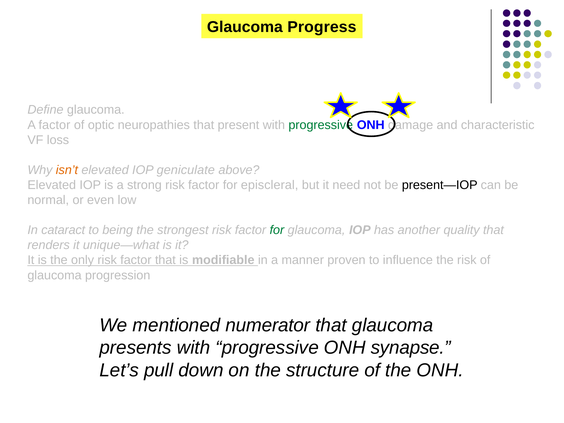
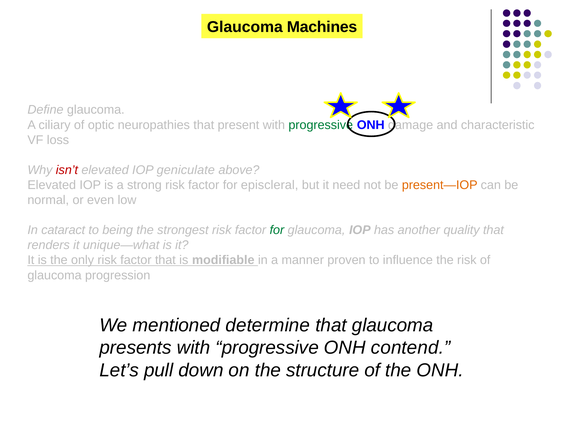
Progress: Progress -> Machines
A factor: factor -> ciliary
isn’t colour: orange -> red
present—IOP colour: black -> orange
numerator: numerator -> determine
synapse: synapse -> contend
